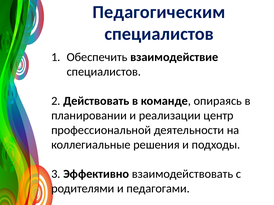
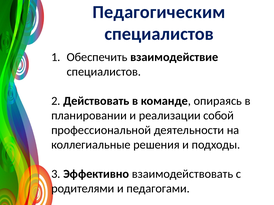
центр: центр -> собой
